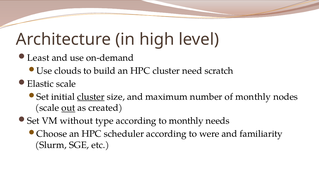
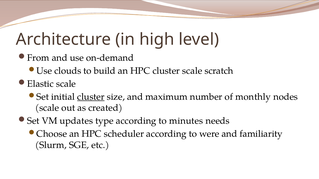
Least: Least -> From
cluster need: need -> scale
out underline: present -> none
without: without -> updates
to monthly: monthly -> minutes
